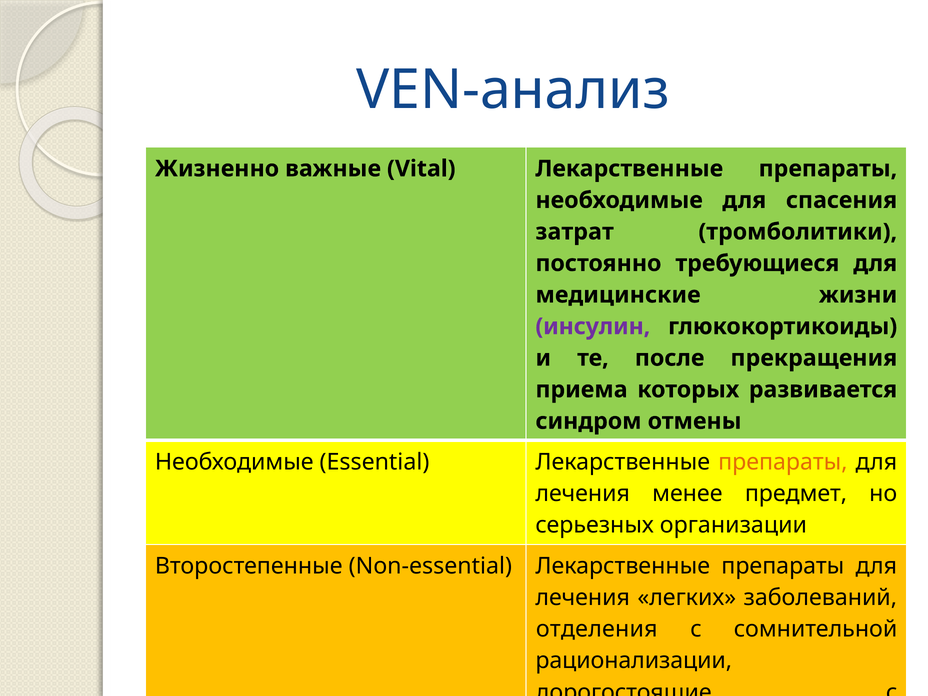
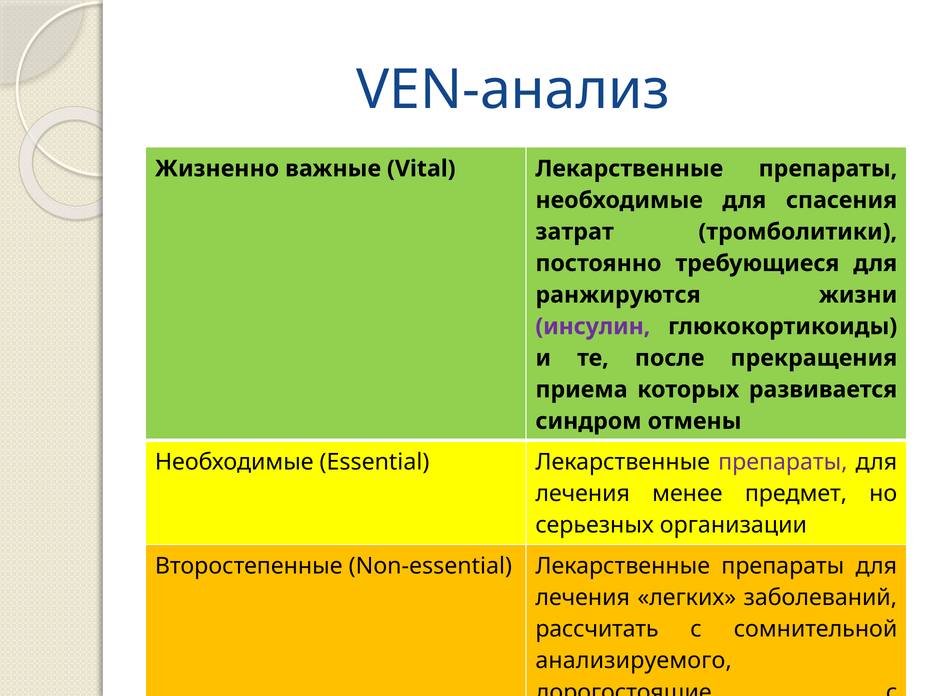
медицинские: медицинские -> ранжируются
препараты at (783, 462) colour: orange -> purple
отделения: отделения -> рассчитать
рационализации: рационализации -> анализируемого
